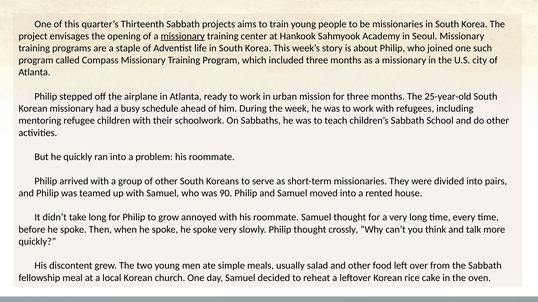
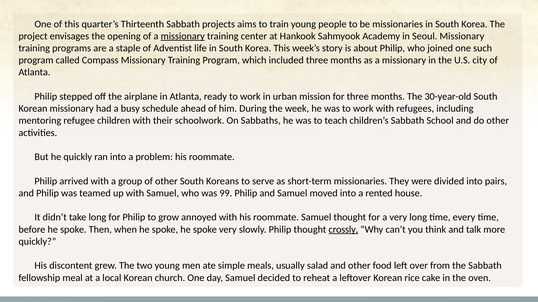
25-year-old: 25-year-old -> 30-year-old
90: 90 -> 99
crossly underline: none -> present
